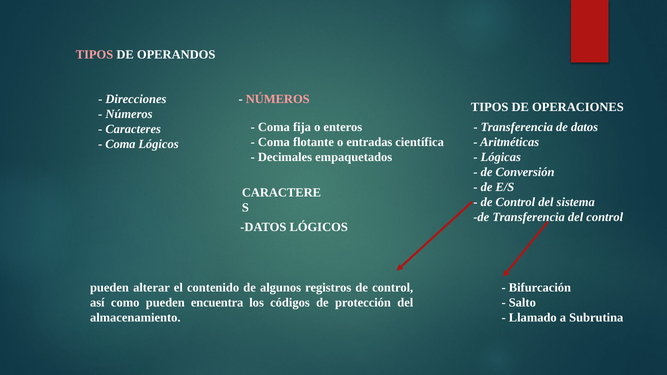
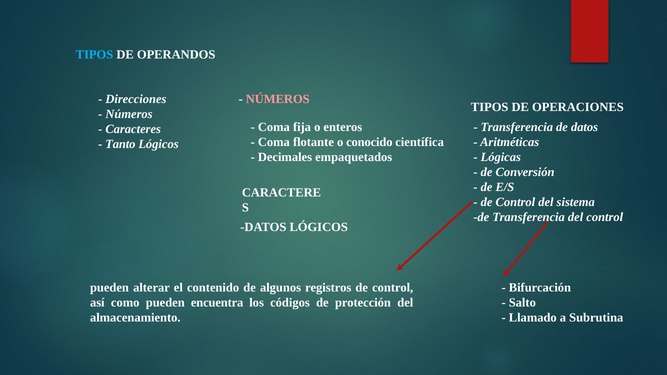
TIPOS at (95, 54) colour: pink -> light blue
entradas: entradas -> conocido
Coma at (120, 144): Coma -> Tanto
